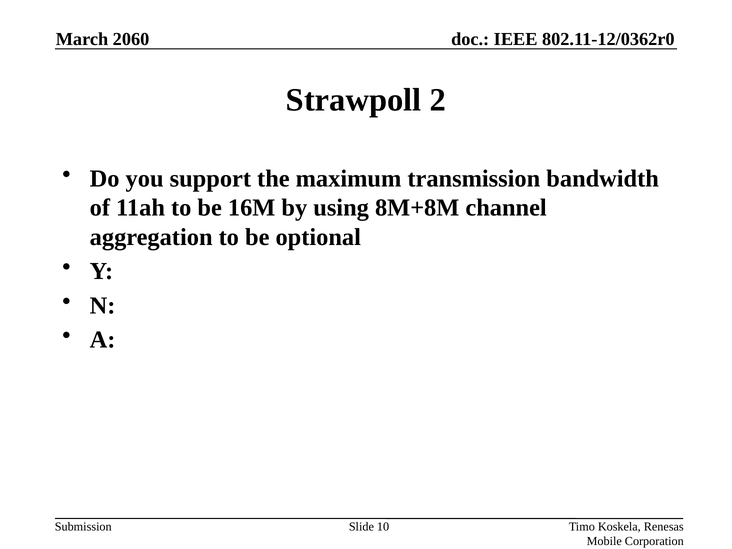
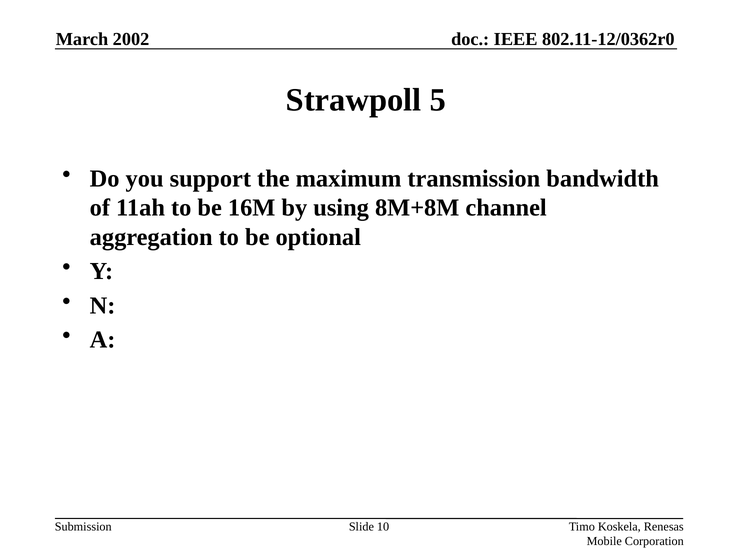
2060: 2060 -> 2002
2: 2 -> 5
